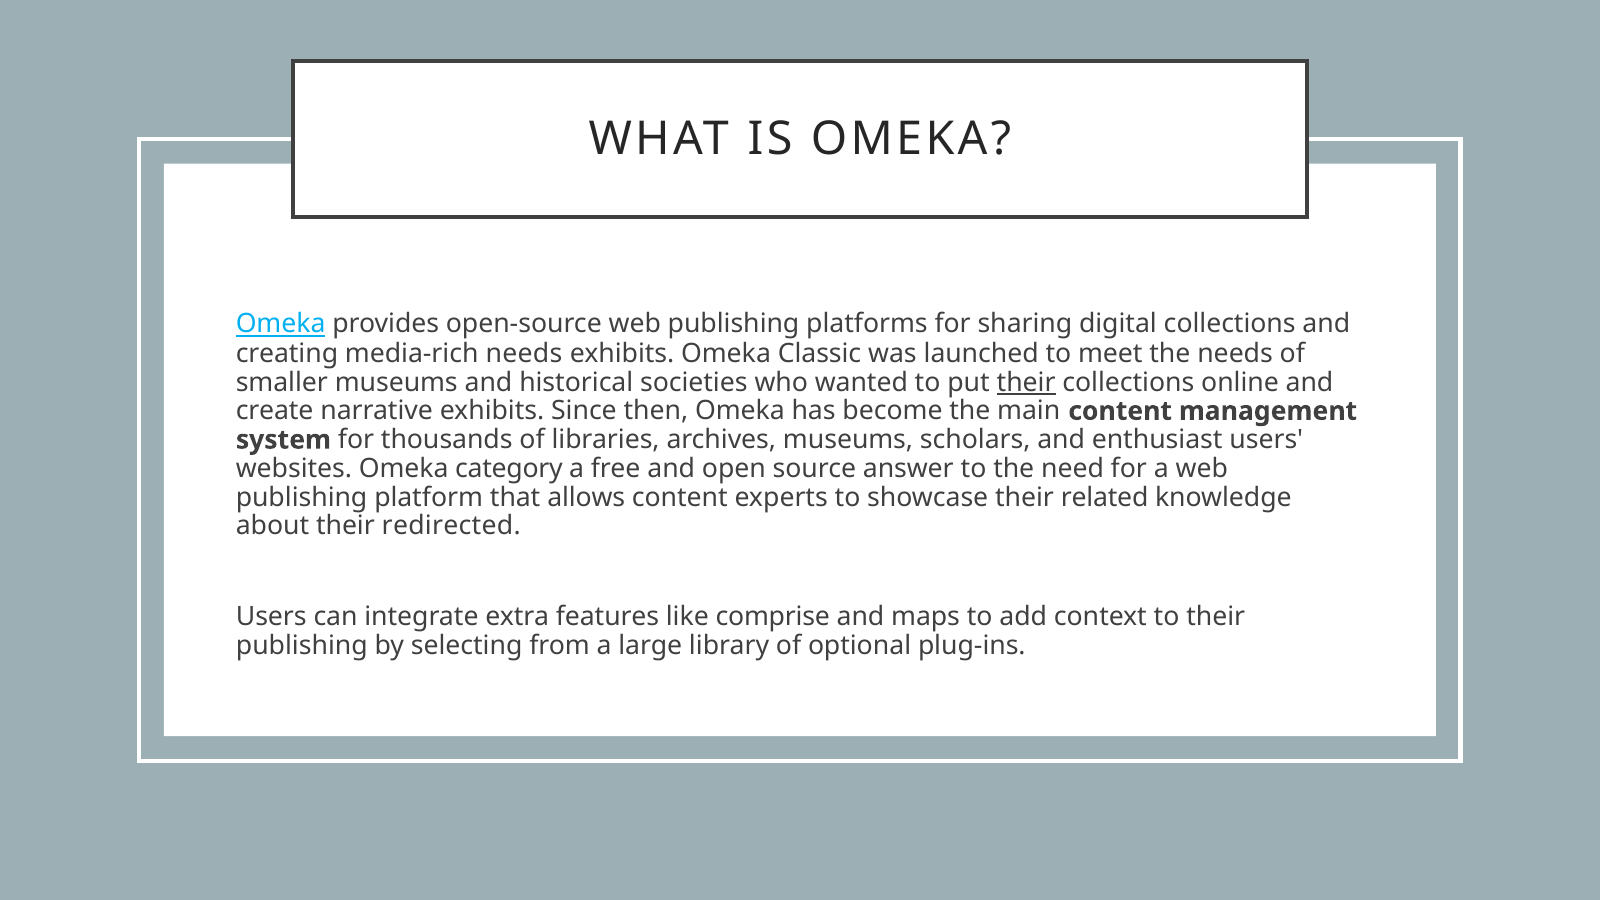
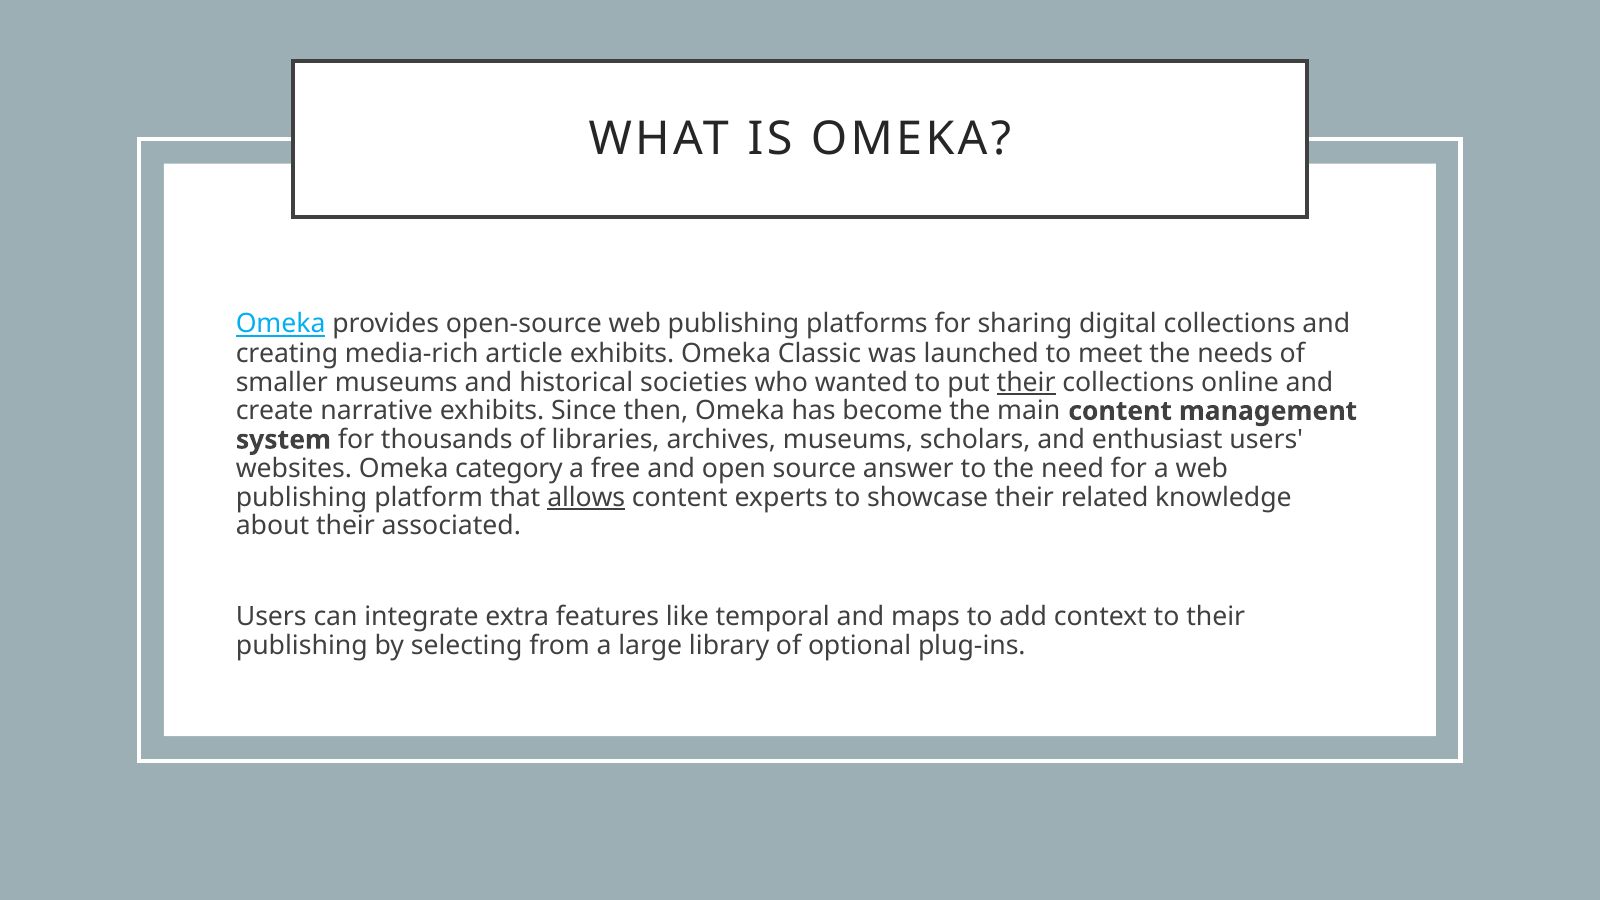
media-rich needs: needs -> article
allows underline: none -> present
redirected: redirected -> associated
comprise: comprise -> temporal
